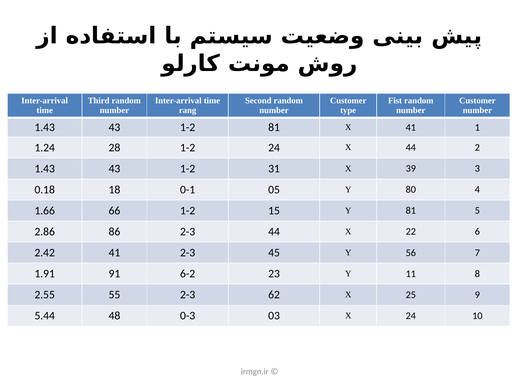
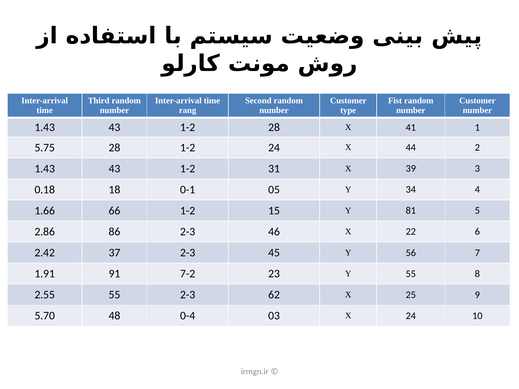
1-2 81: 81 -> 28
1.24: 1.24 -> 5.75
80: 80 -> 34
2-3 44: 44 -> 46
2.42 41: 41 -> 37
6-2: 6-2 -> 7-2
Y 11: 11 -> 55
5.44: 5.44 -> 5.70
0-3: 0-3 -> 0-4
